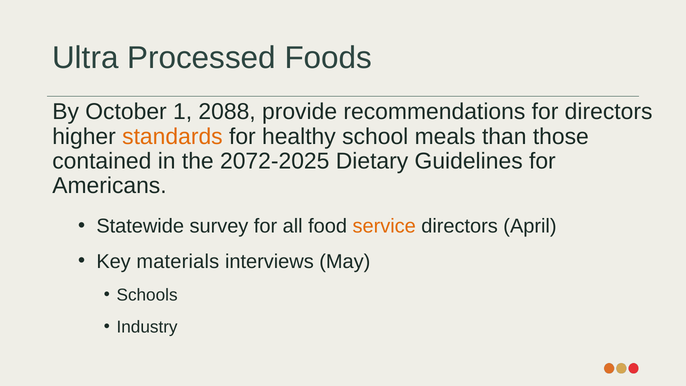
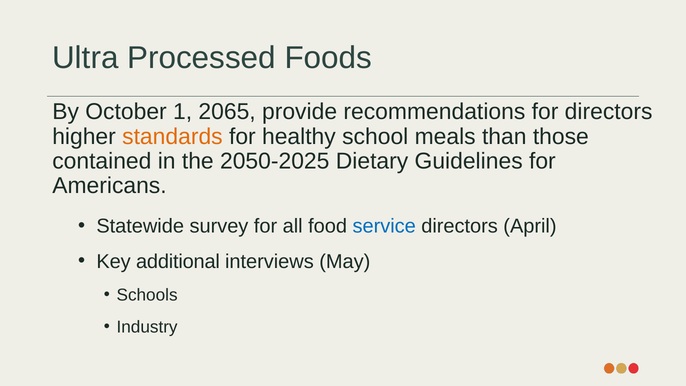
2088: 2088 -> 2065
2072-2025: 2072-2025 -> 2050-2025
service colour: orange -> blue
materials: materials -> additional
